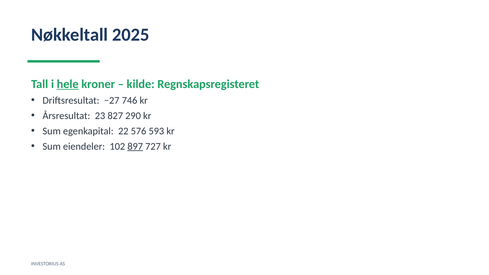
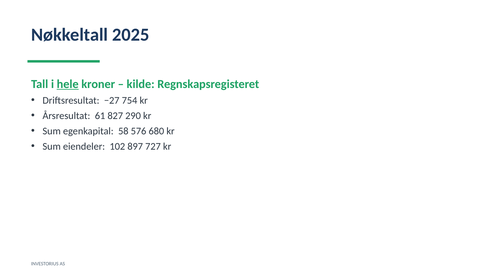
746: 746 -> 754
23: 23 -> 61
22: 22 -> 58
593: 593 -> 680
897 underline: present -> none
